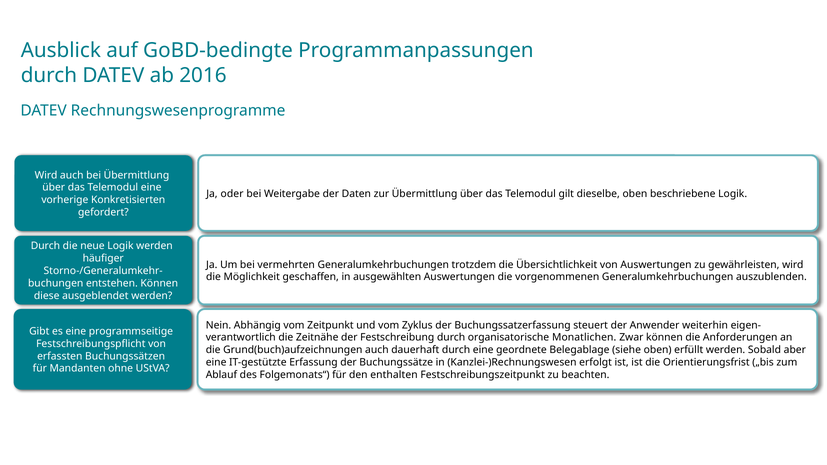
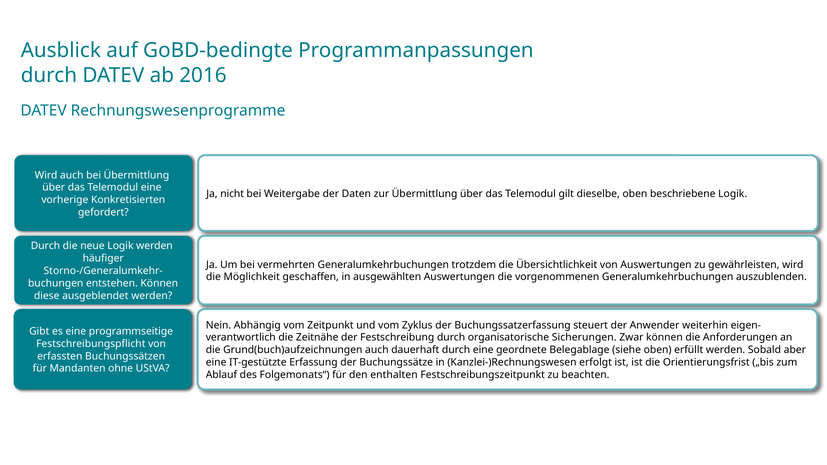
oder: oder -> nicht
Monatlichen: Monatlichen -> Sicherungen
